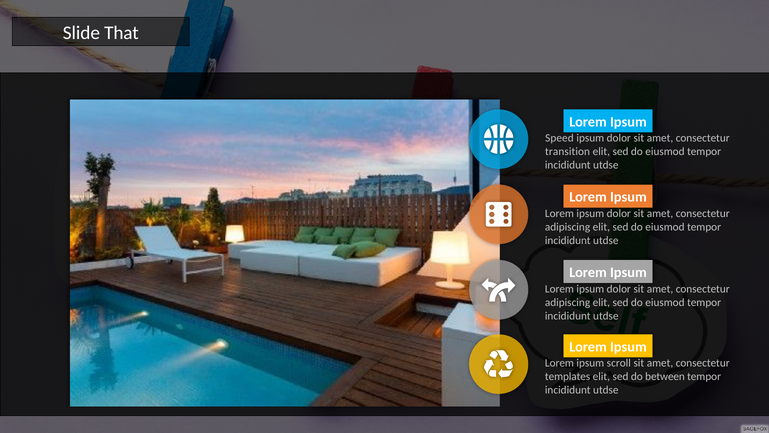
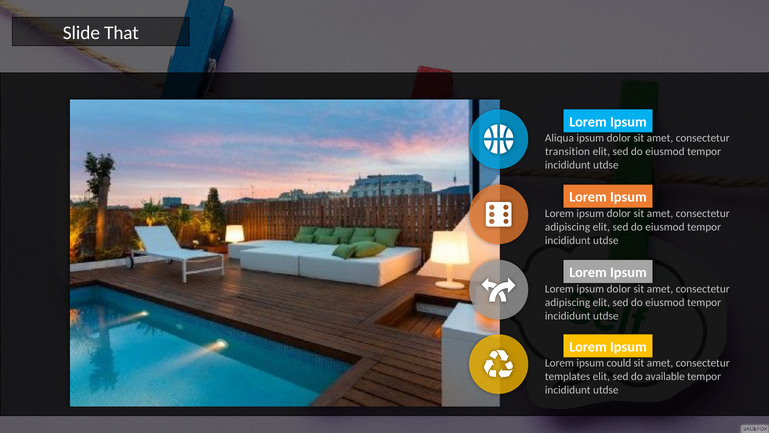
Speed: Speed -> Aliqua
scroll: scroll -> could
between: between -> available
